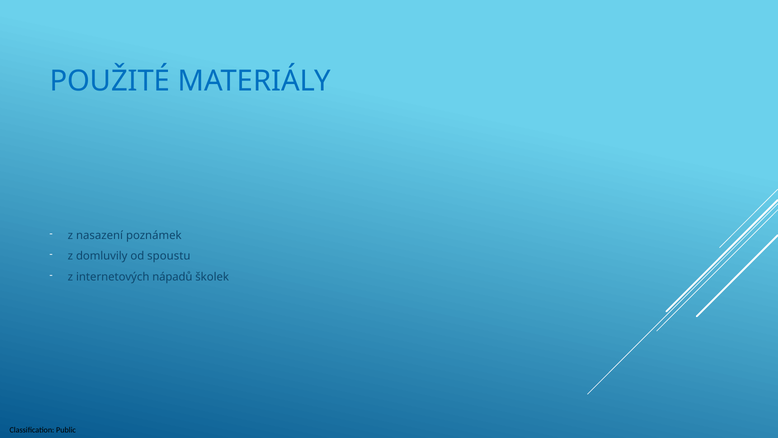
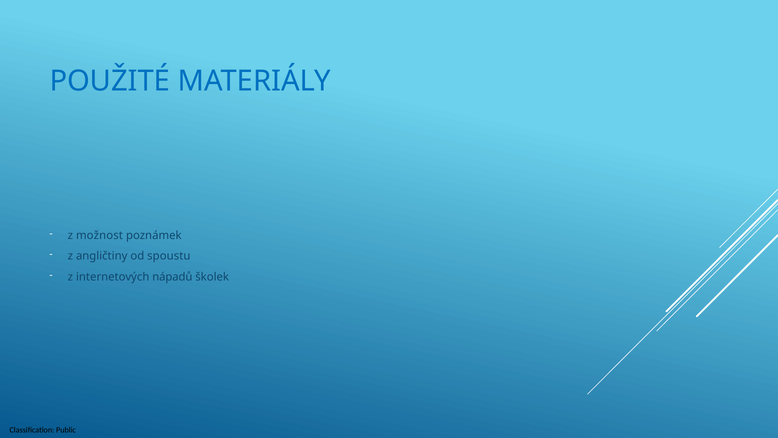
nasazení: nasazení -> možnost
domluvily: domluvily -> angličtiny
